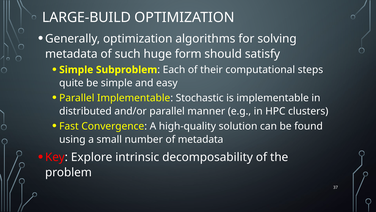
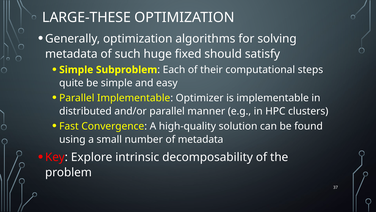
LARGE-BUILD: LARGE-BUILD -> LARGE-THESE
form: form -> fixed
Stochastic: Stochastic -> Optimizer
